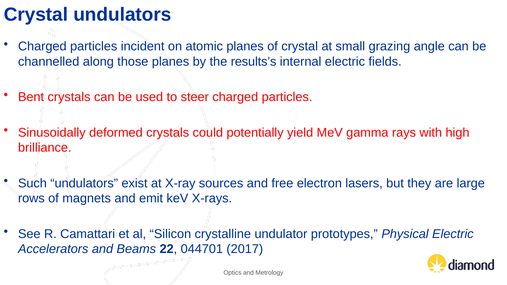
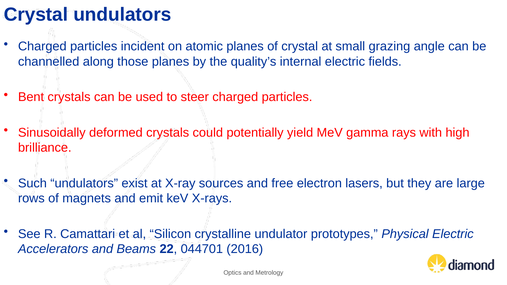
results’s: results’s -> quality’s
2017: 2017 -> 2016
